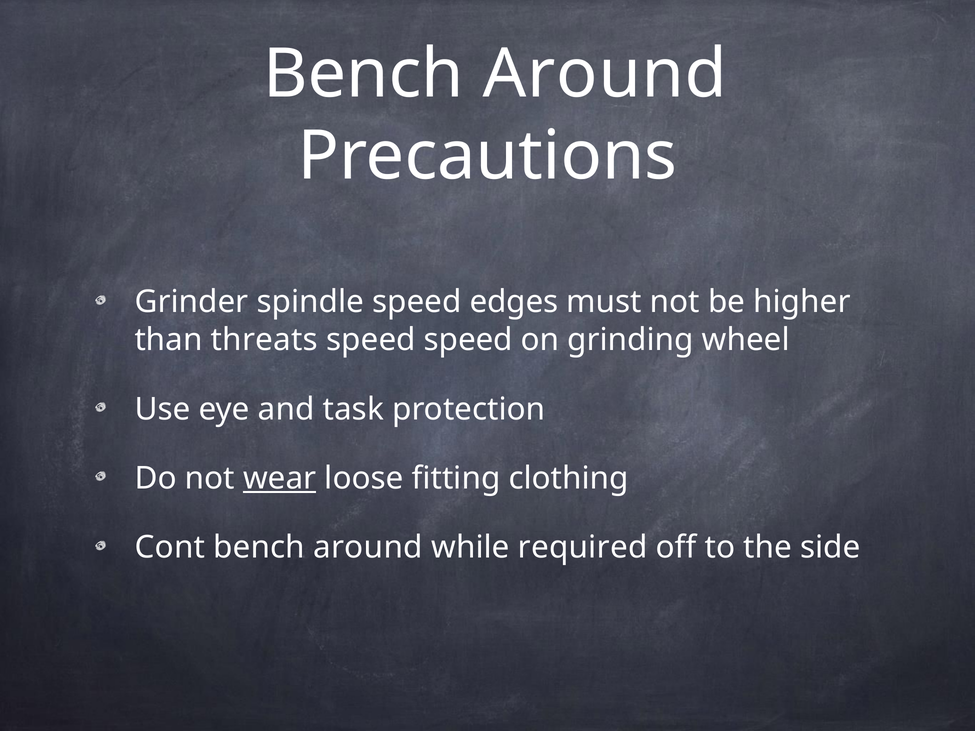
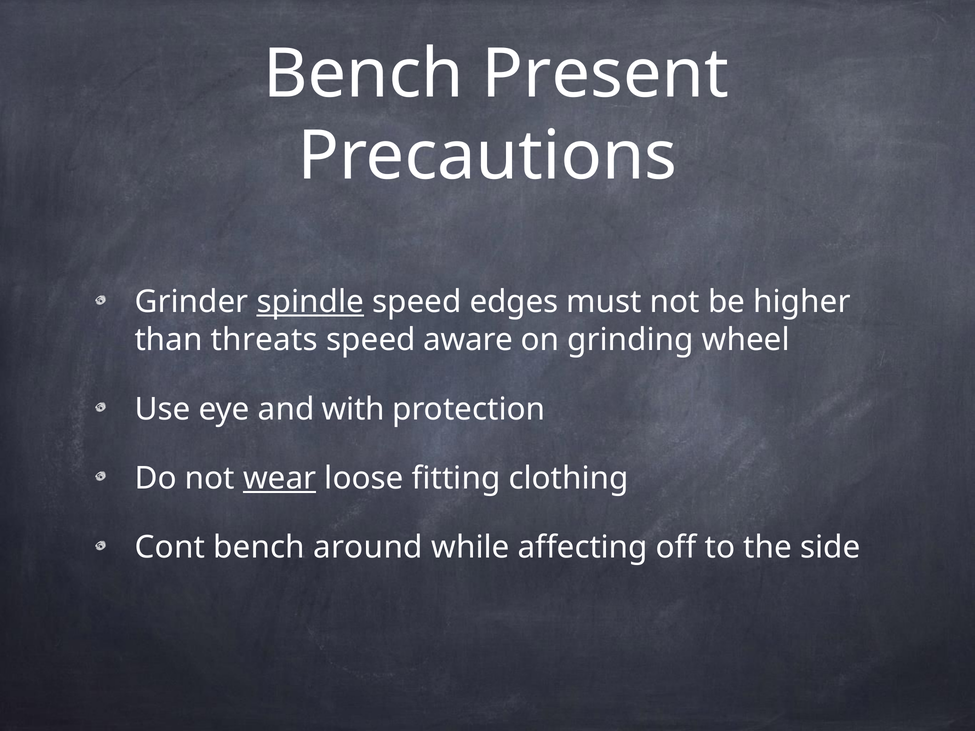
Around at (605, 74): Around -> Present
spindle underline: none -> present
speed speed: speed -> aware
task: task -> with
required: required -> affecting
